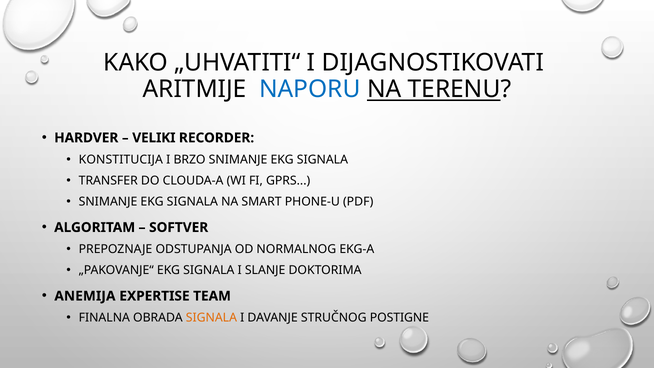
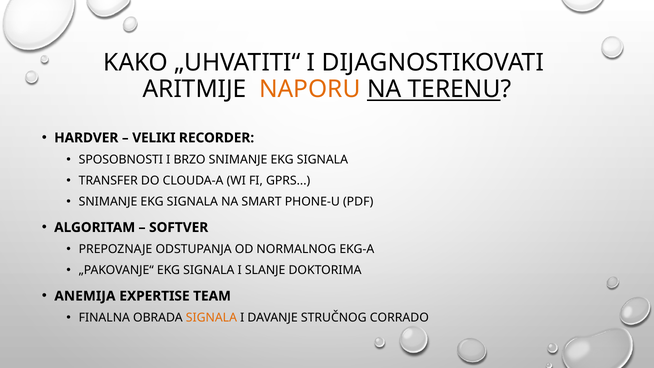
NAPORU colour: blue -> orange
KONSTITUCIJA: KONSTITUCIJA -> SPOSOBNOSTI
POSTIGNE: POSTIGNE -> CORRADO
